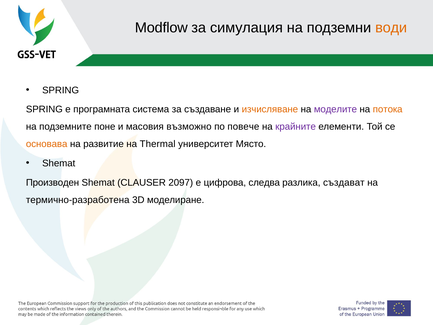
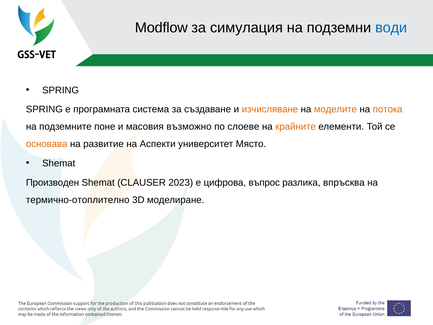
води colour: orange -> blue
моделите colour: purple -> orange
повече: повече -> слоеве
крайните colour: purple -> orange
Thermal: Thermal -> Аспекти
2097: 2097 -> 2023
следва: следва -> въпрос
създават: създават -> впръсква
термично-разработена: термично-разработена -> термично-отоплително
